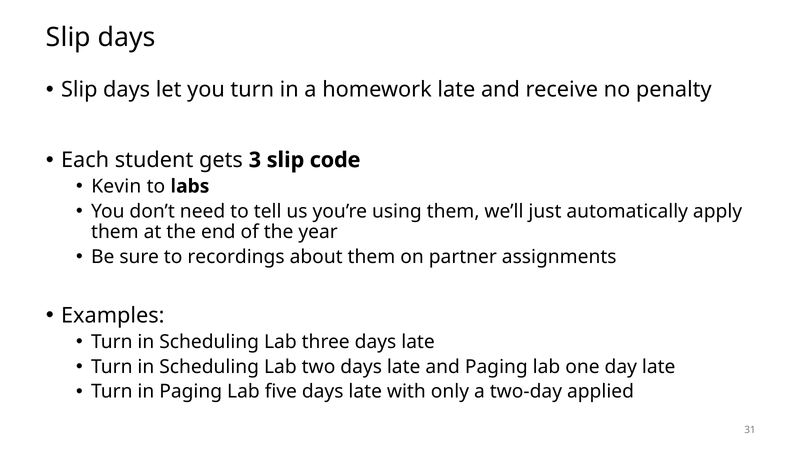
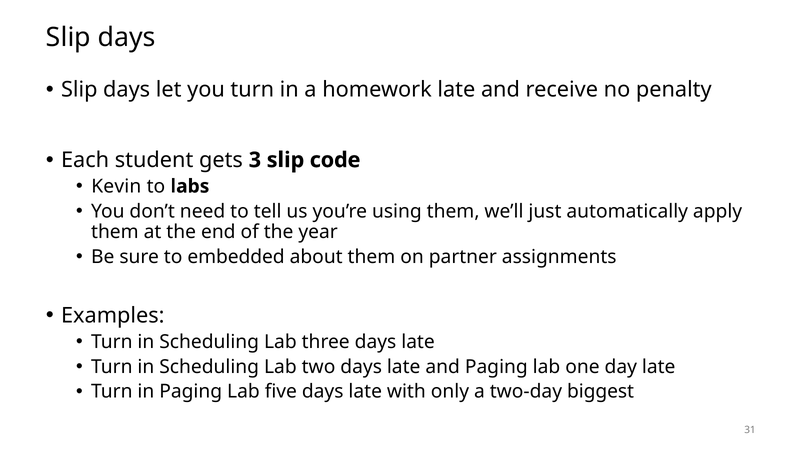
recordings: recordings -> embedded
applied: applied -> biggest
